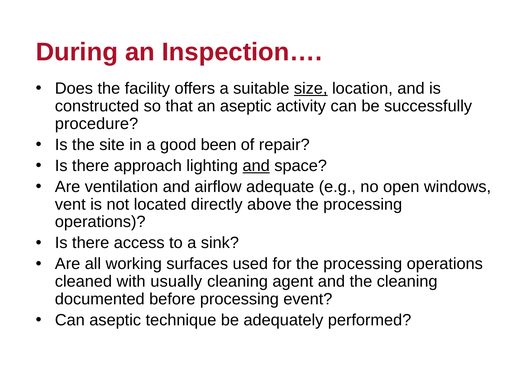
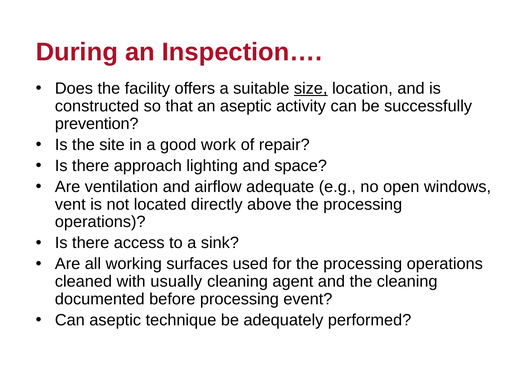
procedure: procedure -> prevention
been: been -> work
and at (256, 166) underline: present -> none
